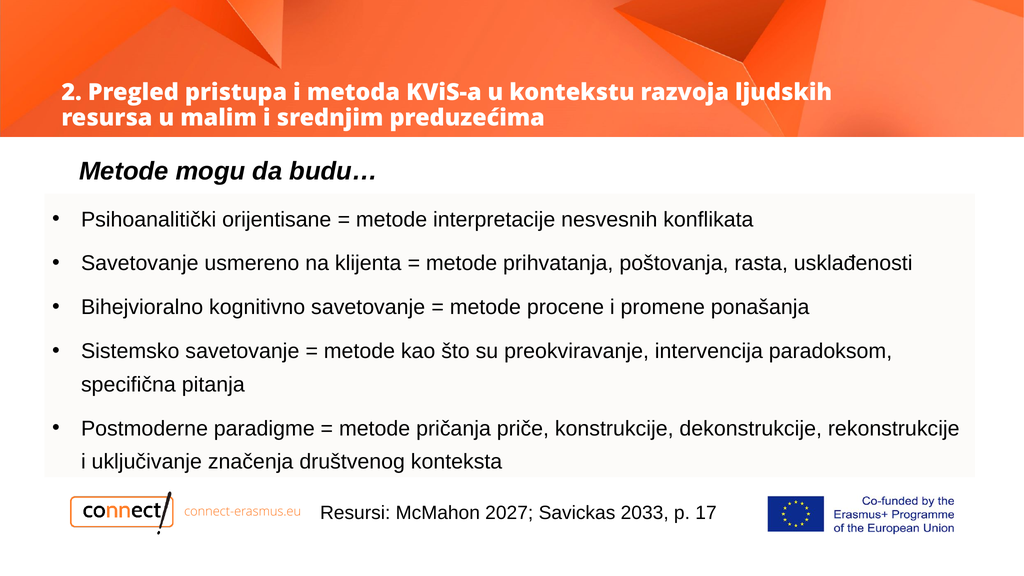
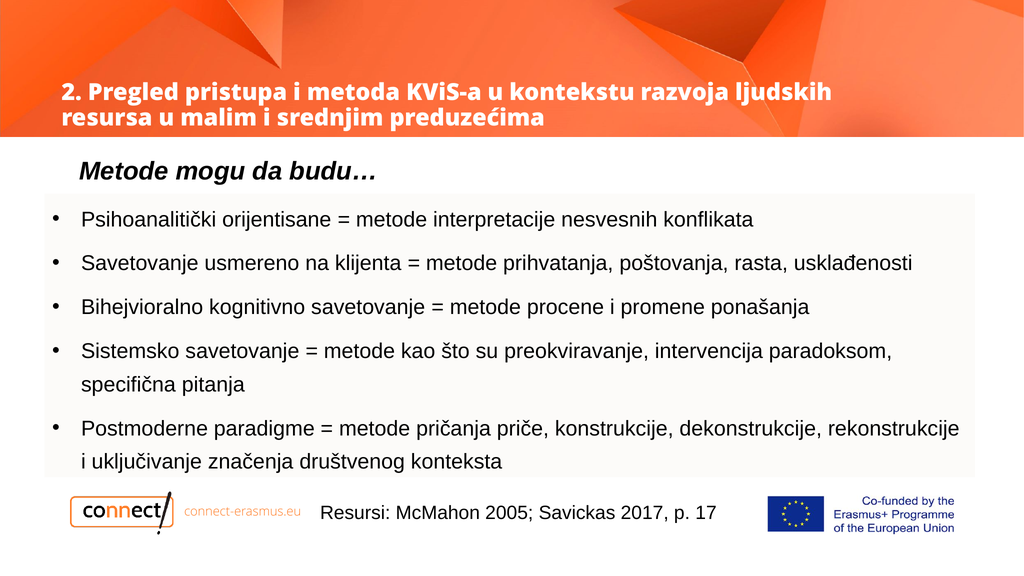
2027: 2027 -> 2005
2033: 2033 -> 2017
